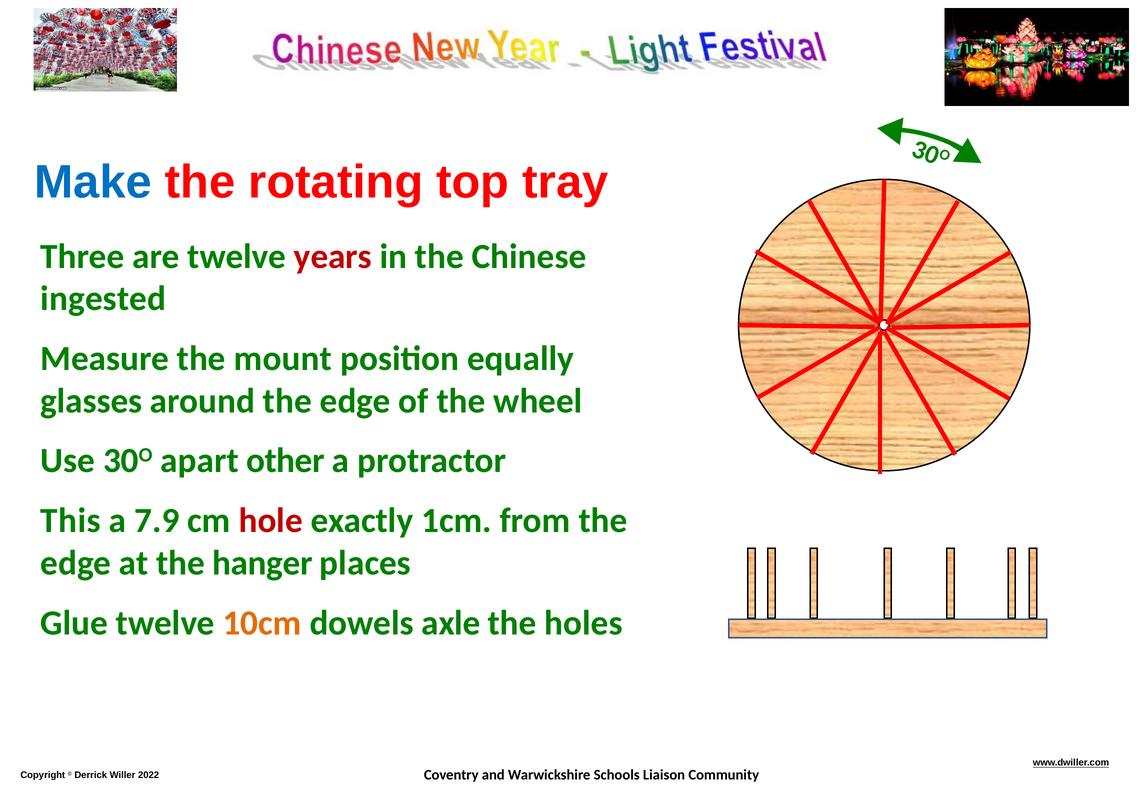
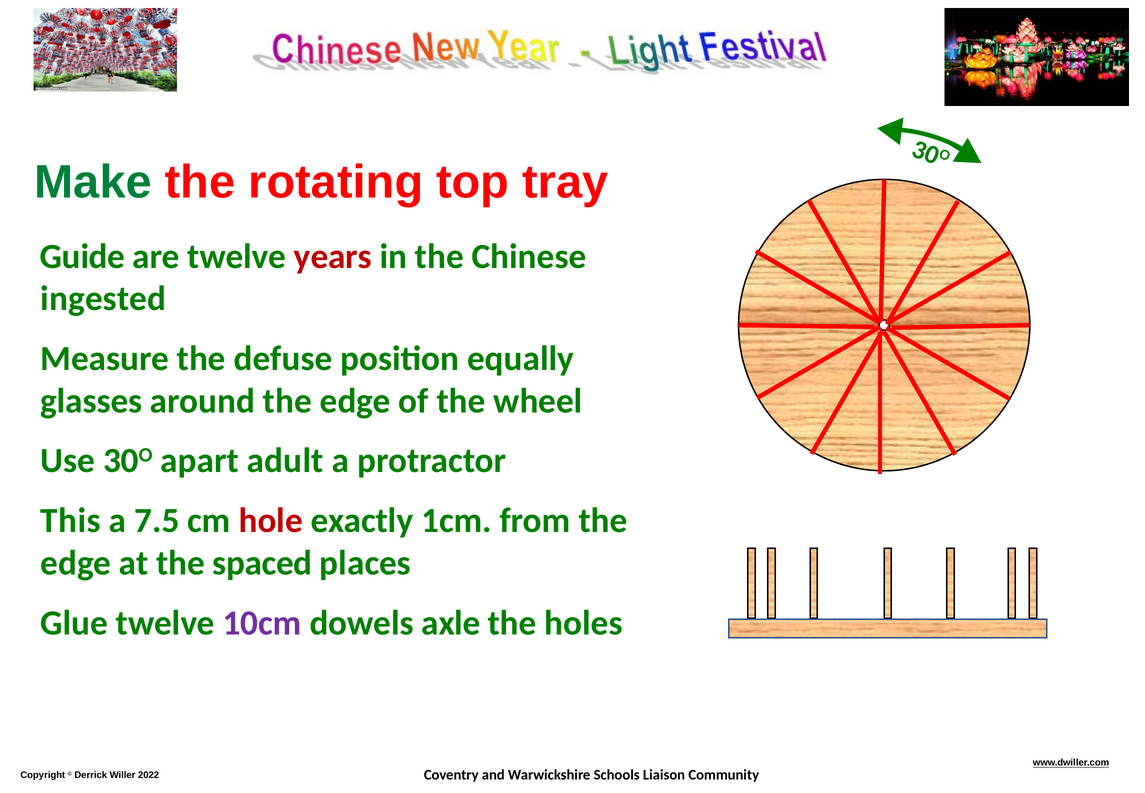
Make colour: blue -> green
Three: Three -> Guide
mount: mount -> defuse
other: other -> adult
7.9: 7.9 -> 7.5
hanger: hanger -> spaced
10cm colour: orange -> purple
